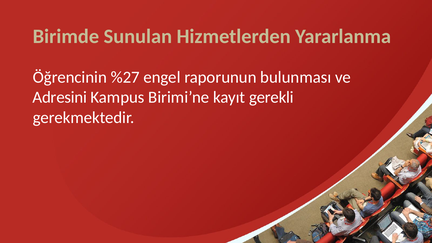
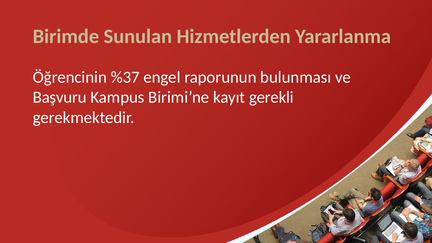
%27: %27 -> %37
Adresini: Adresini -> Başvuru
